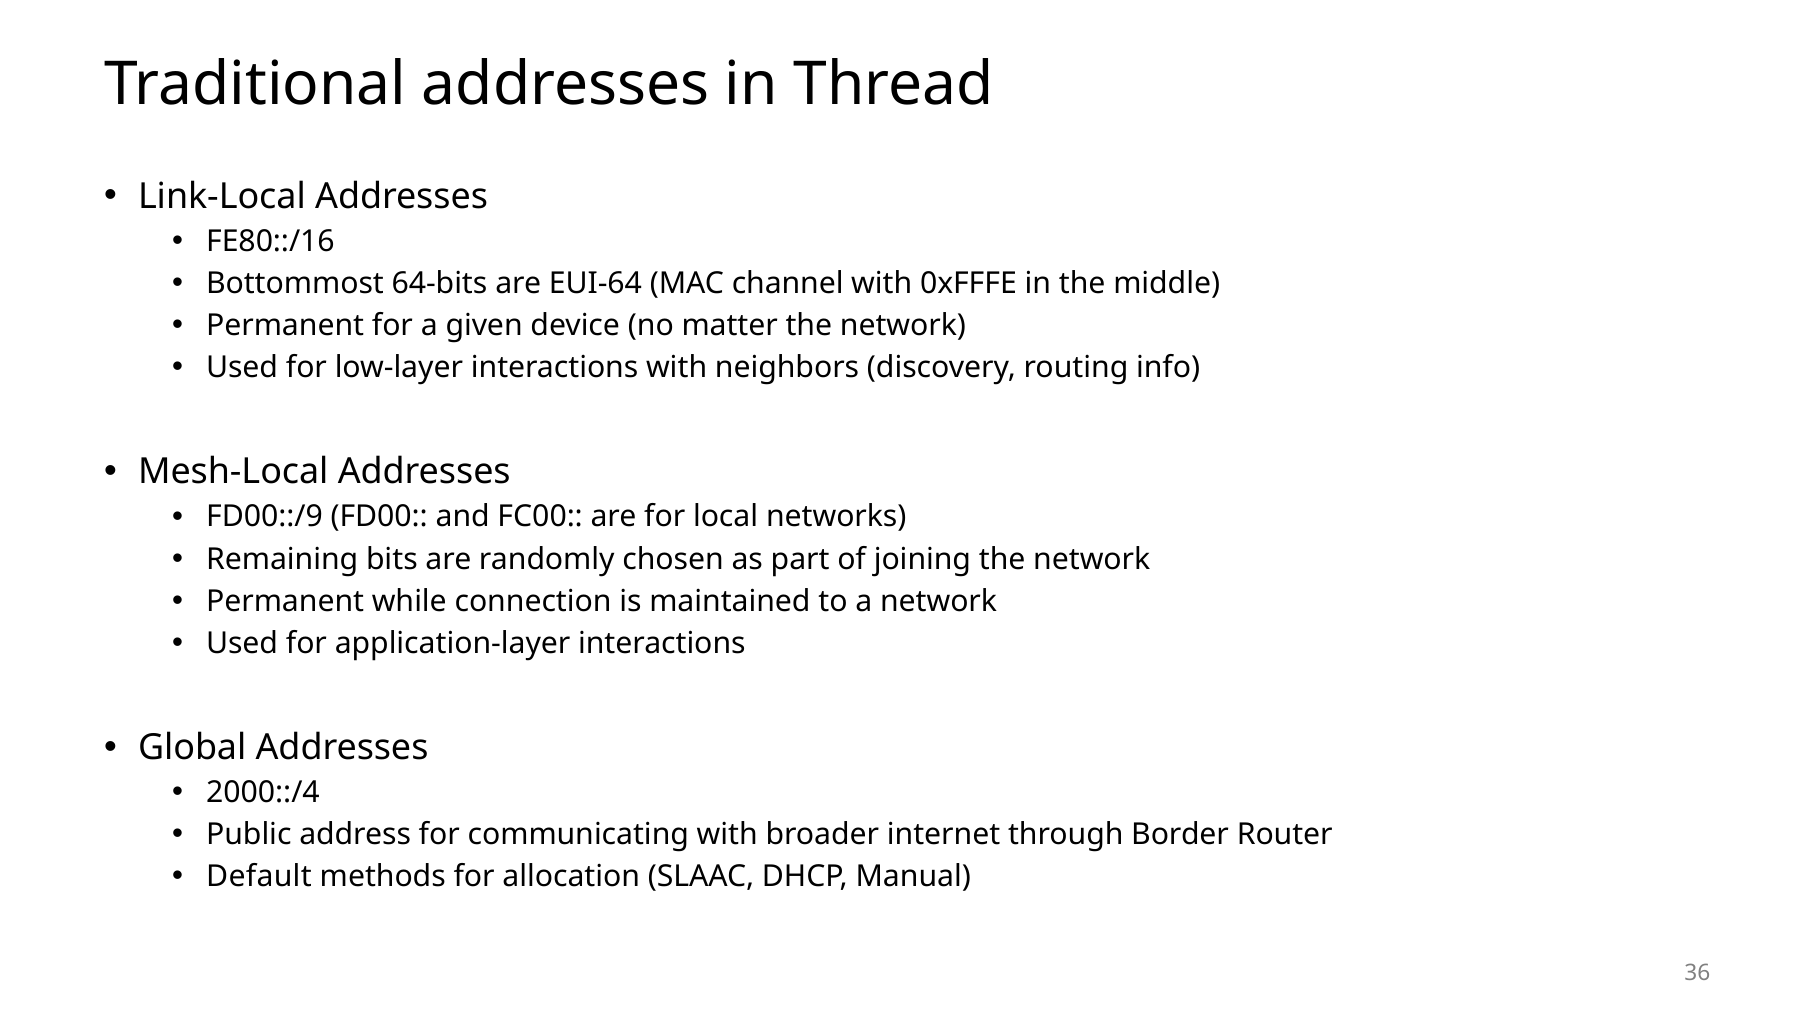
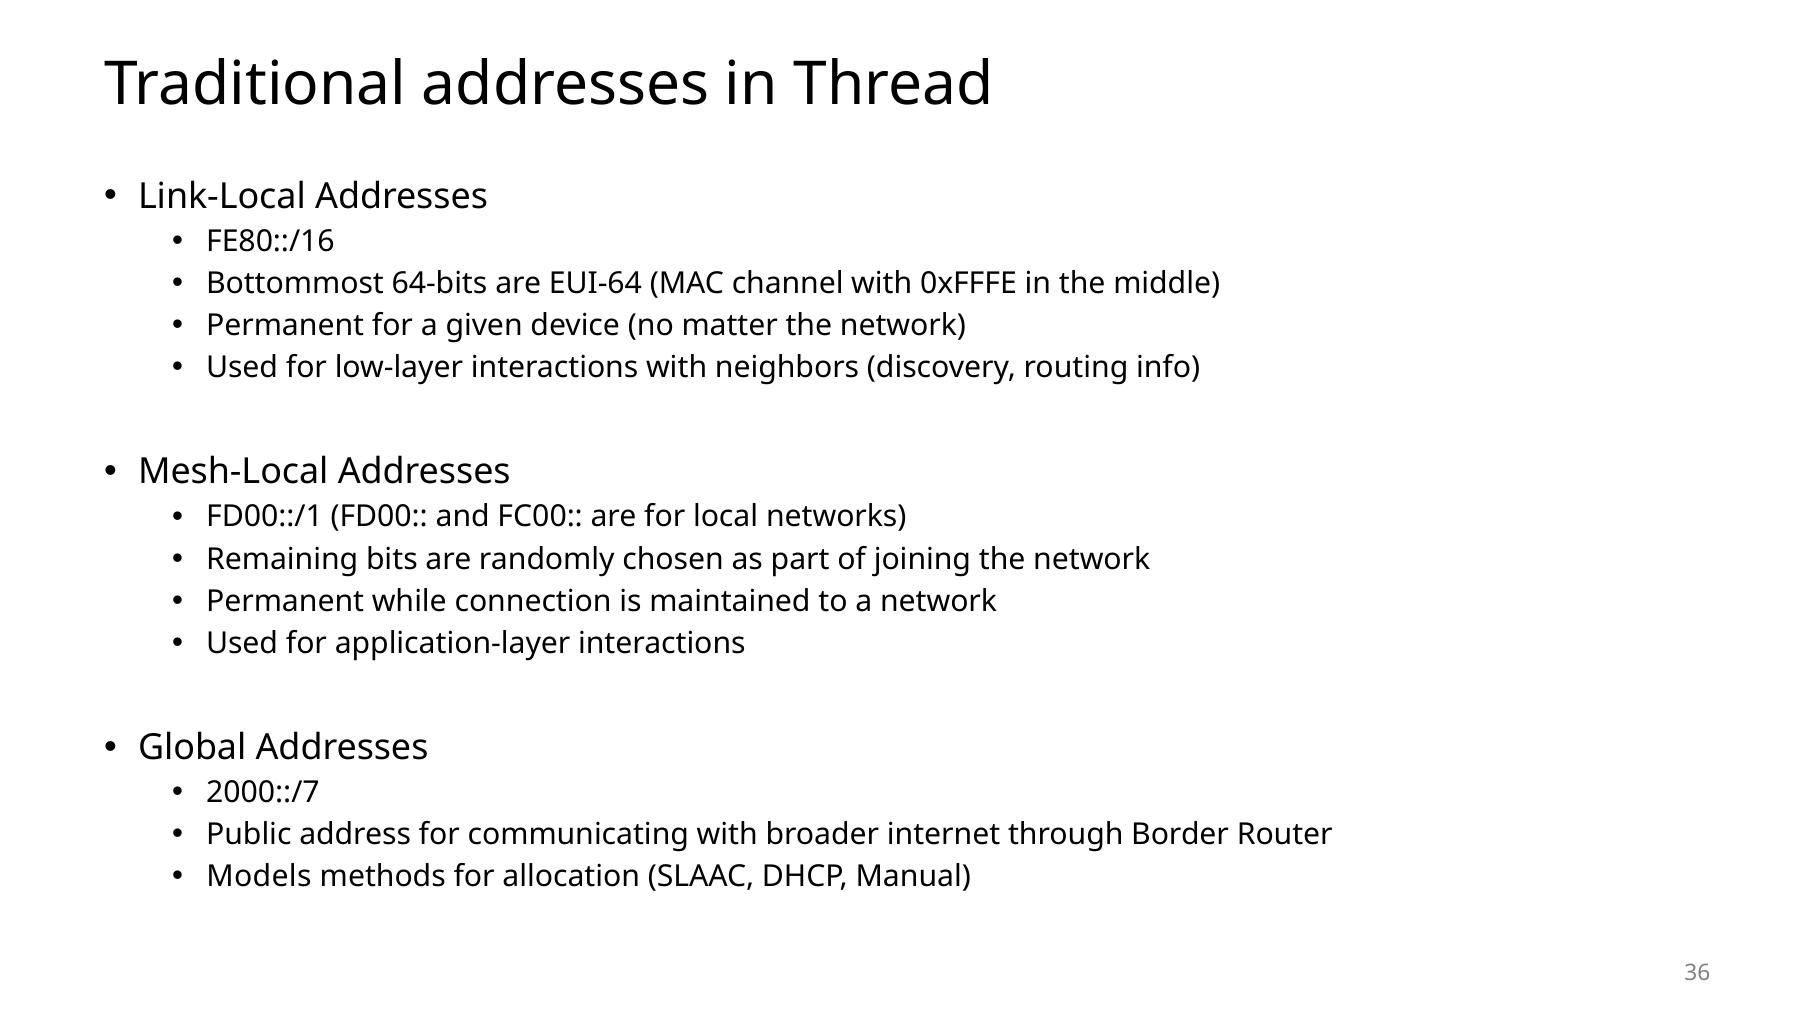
FD00::/9: FD00::/9 -> FD00::/1
2000::/4: 2000::/4 -> 2000::/7
Default: Default -> Models
